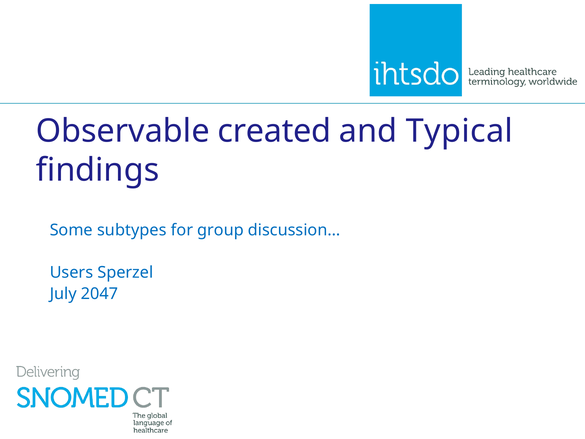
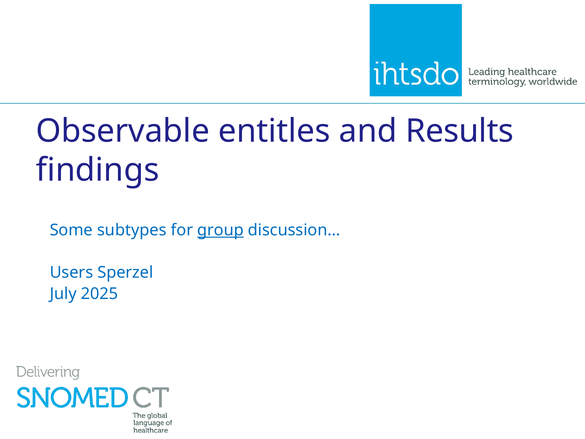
created: created -> entitles
Typical: Typical -> Results
group underline: none -> present
2047: 2047 -> 2025
